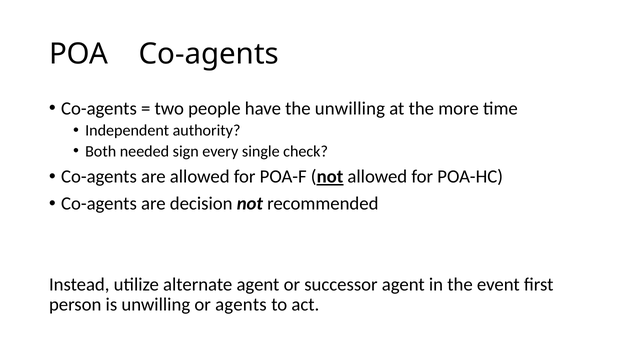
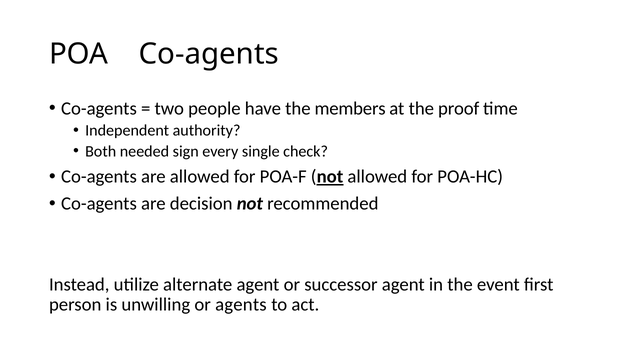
the unwilling: unwilling -> members
more: more -> proof
